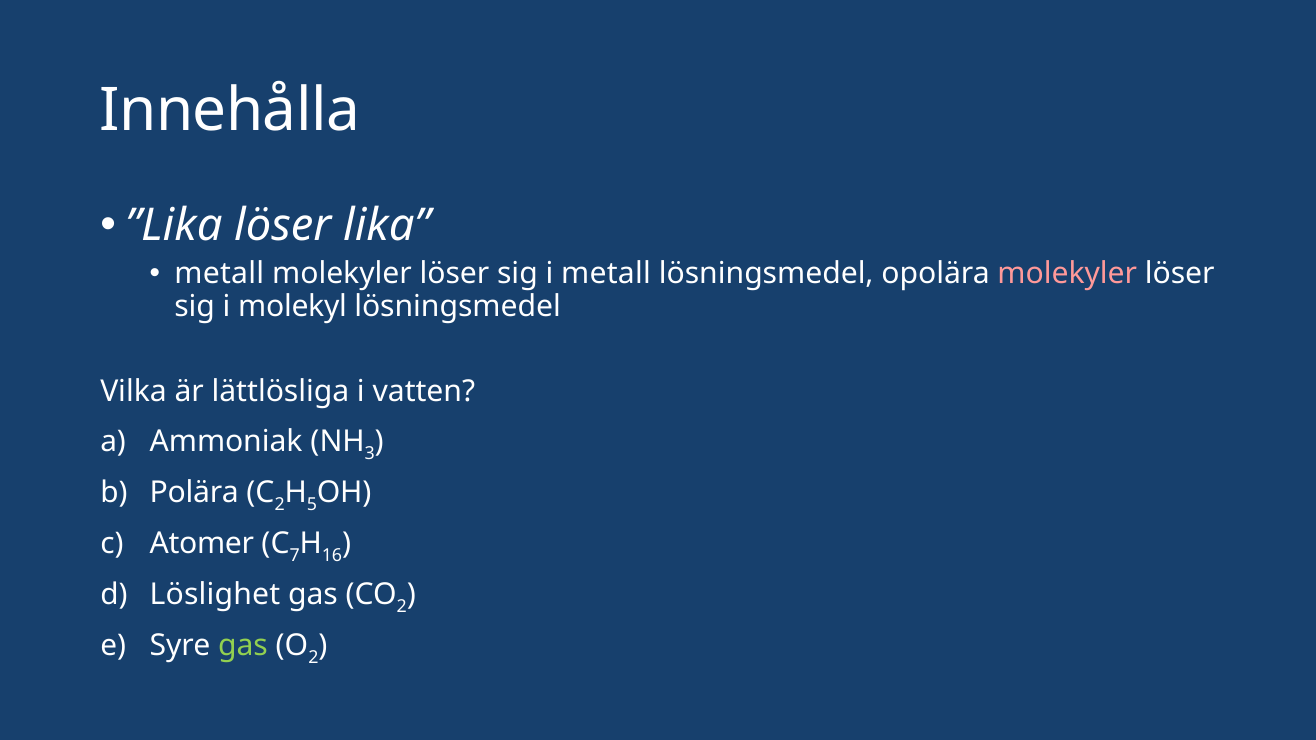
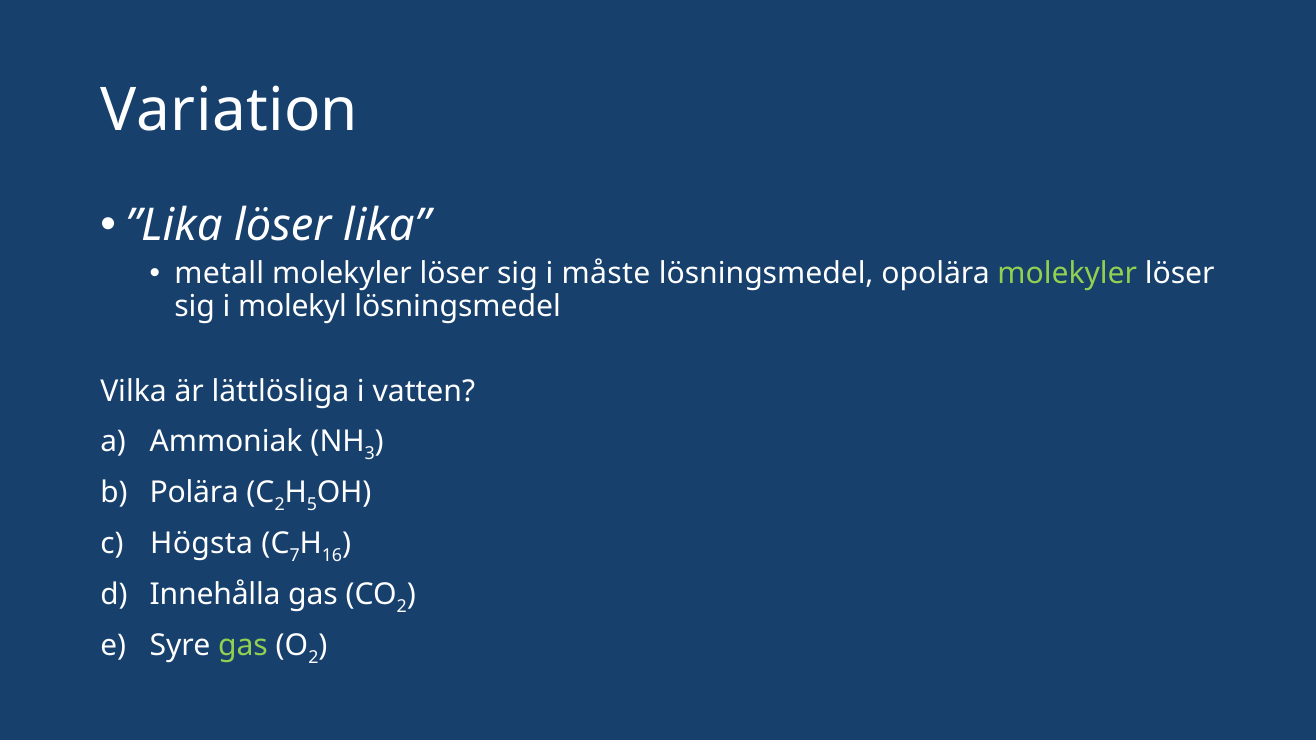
Innehålla: Innehålla -> Variation
i metall: metall -> måste
molekyler at (1067, 274) colour: pink -> light green
Atomer: Atomer -> Högsta
Löslighet: Löslighet -> Innehålla
